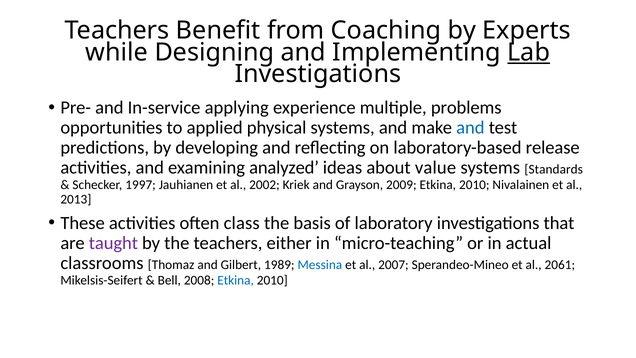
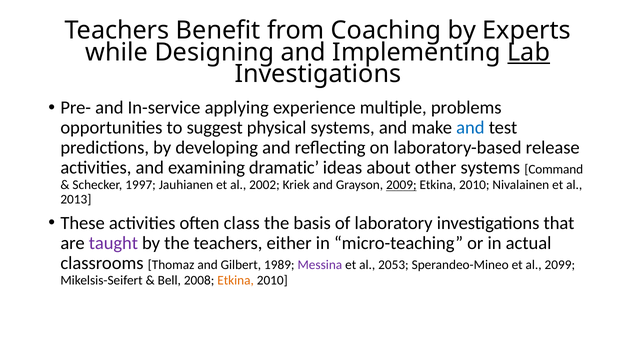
applied: applied -> suggest
analyzed: analyzed -> dramatic
value: value -> other
Standards: Standards -> Command
2009 underline: none -> present
Messina colour: blue -> purple
2007: 2007 -> 2053
2061: 2061 -> 2099
Etkina at (236, 280) colour: blue -> orange
